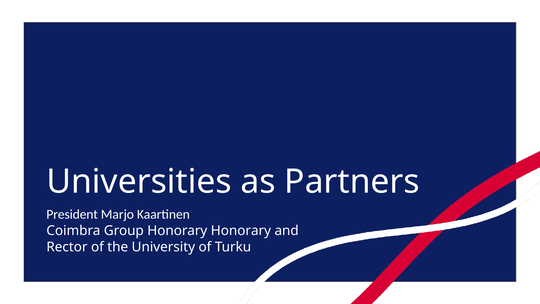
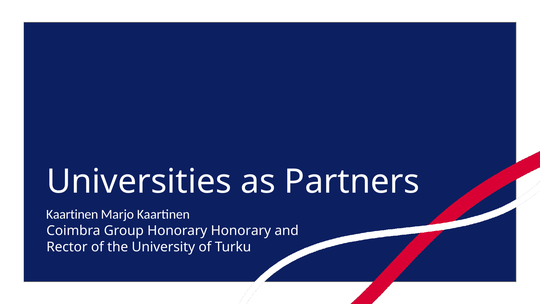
President at (72, 214): President -> Kaartinen
